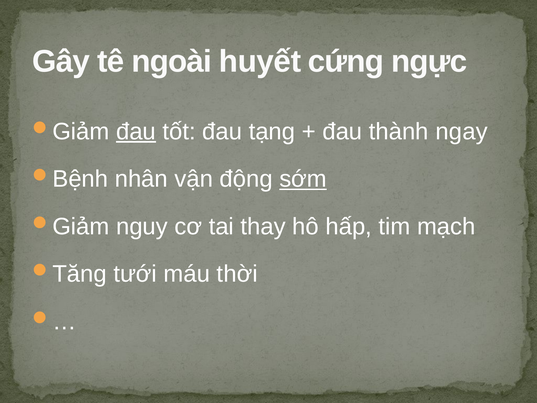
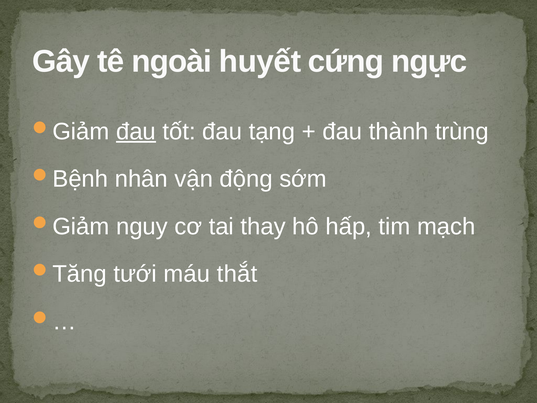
ngay: ngay -> trùng
sớm underline: present -> none
thời: thời -> thắt
